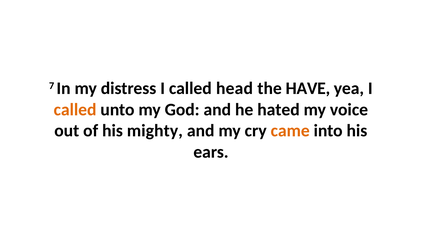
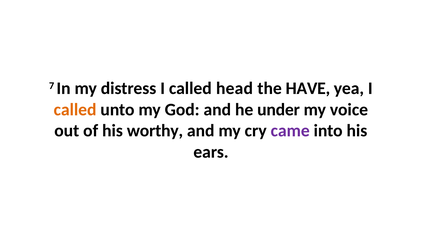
hated: hated -> under
mighty: mighty -> worthy
came colour: orange -> purple
